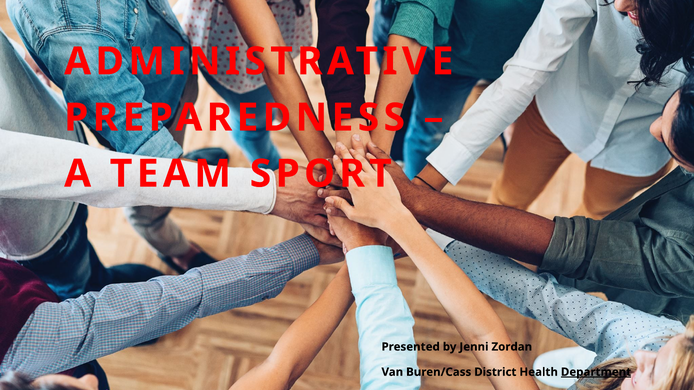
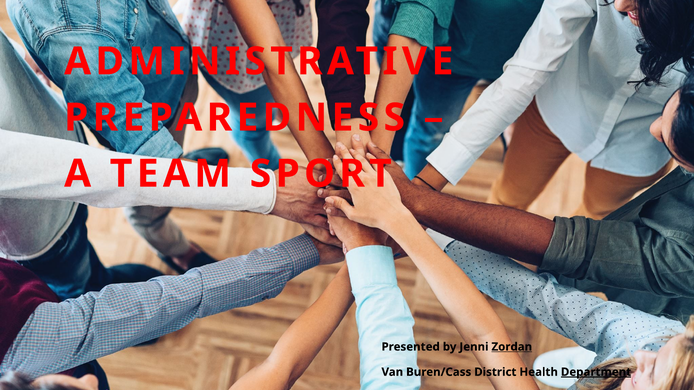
Zordan underline: none -> present
